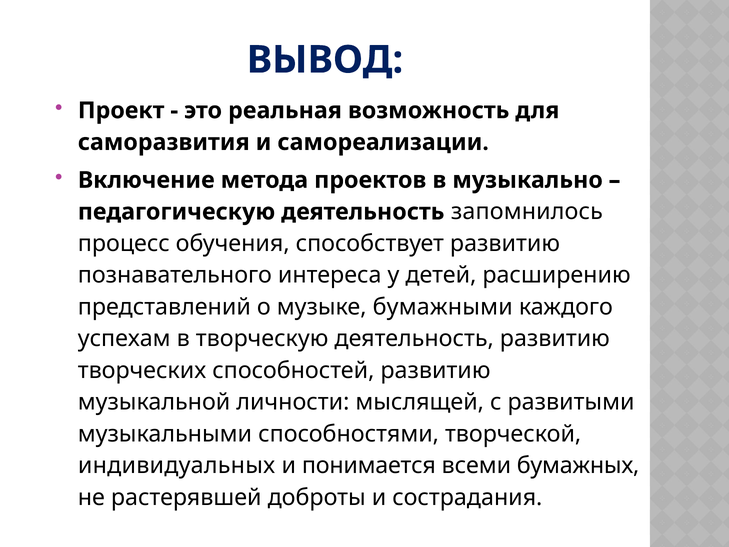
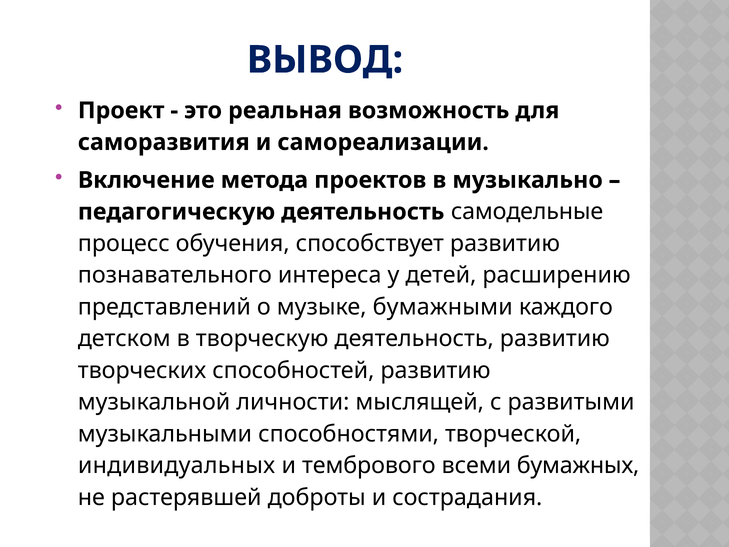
запомнилось: запомнилось -> самодельные
успехам: успехам -> детском
понимается: понимается -> тембрового
